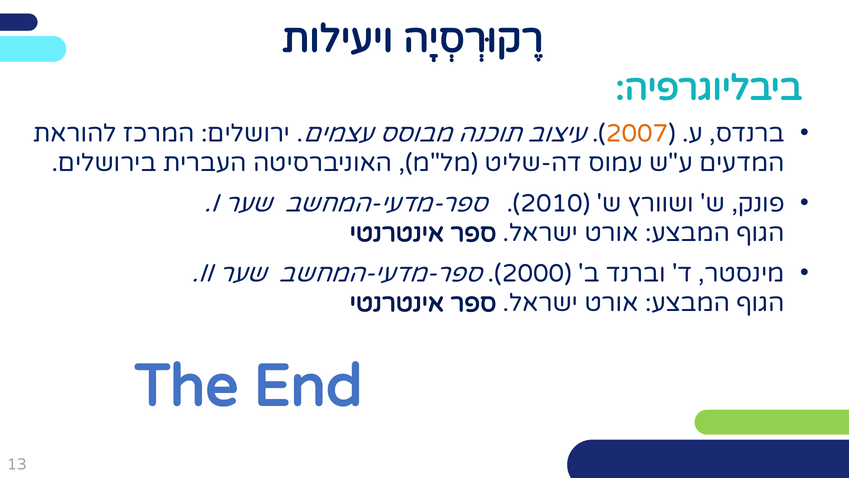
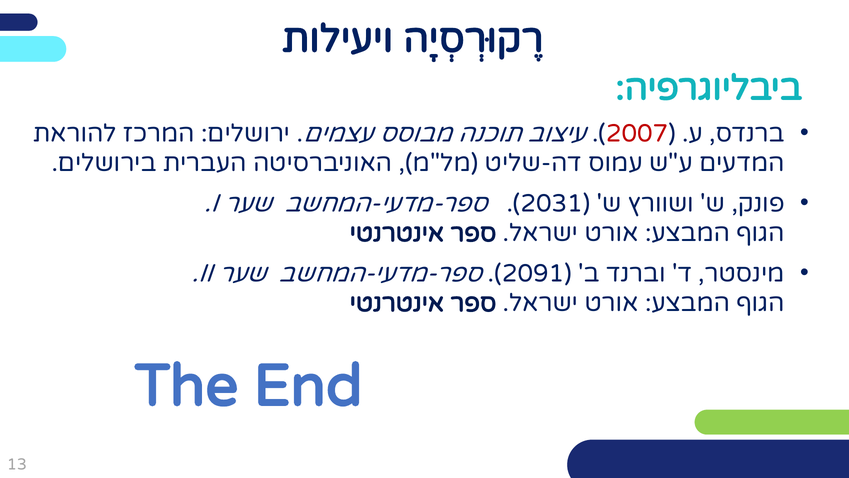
2007 colour: orange -> red
2010: 2010 -> 2031
2000: 2000 -> 2091
